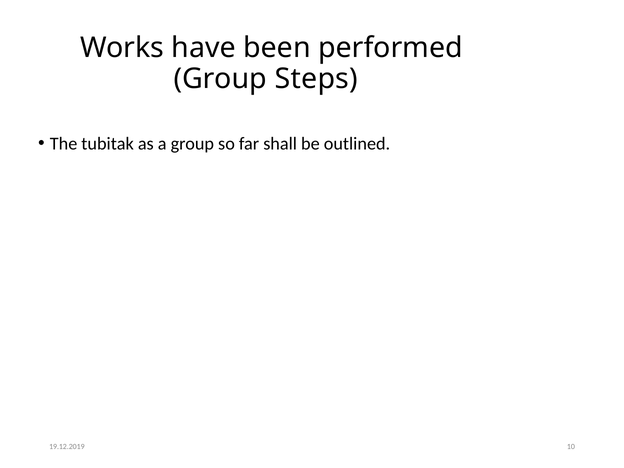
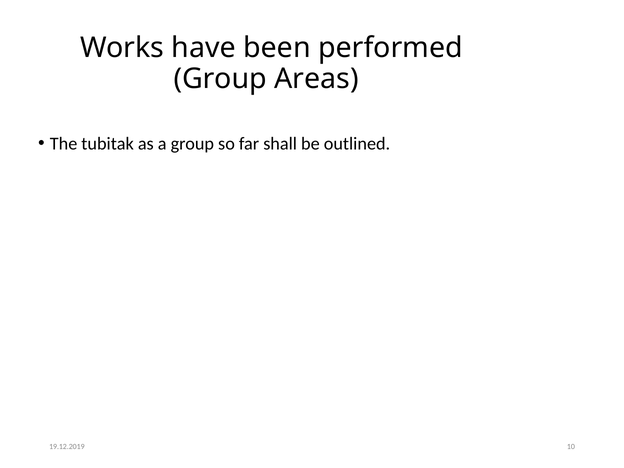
Steps: Steps -> Areas
